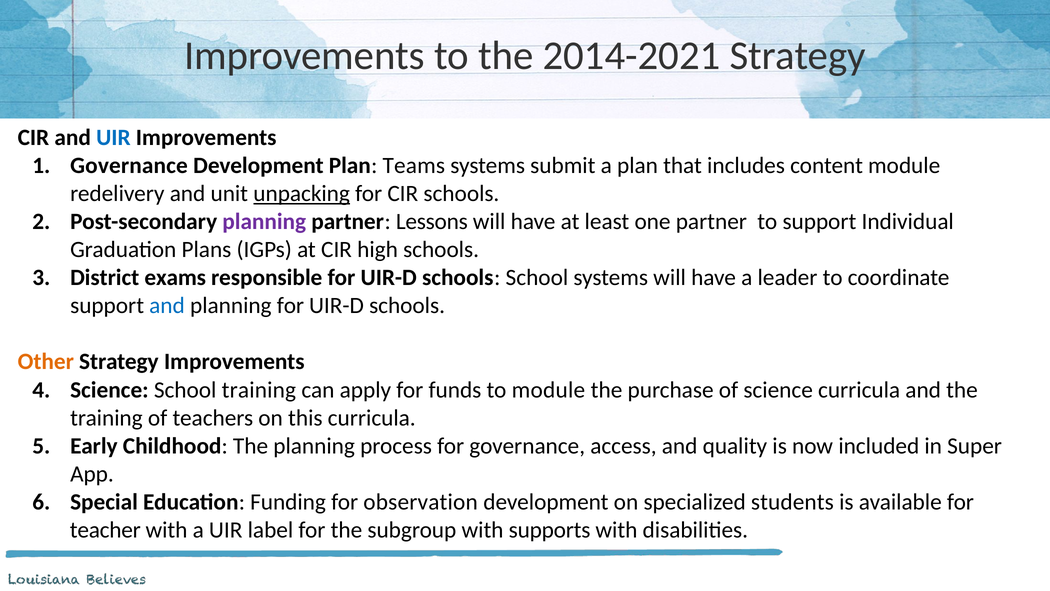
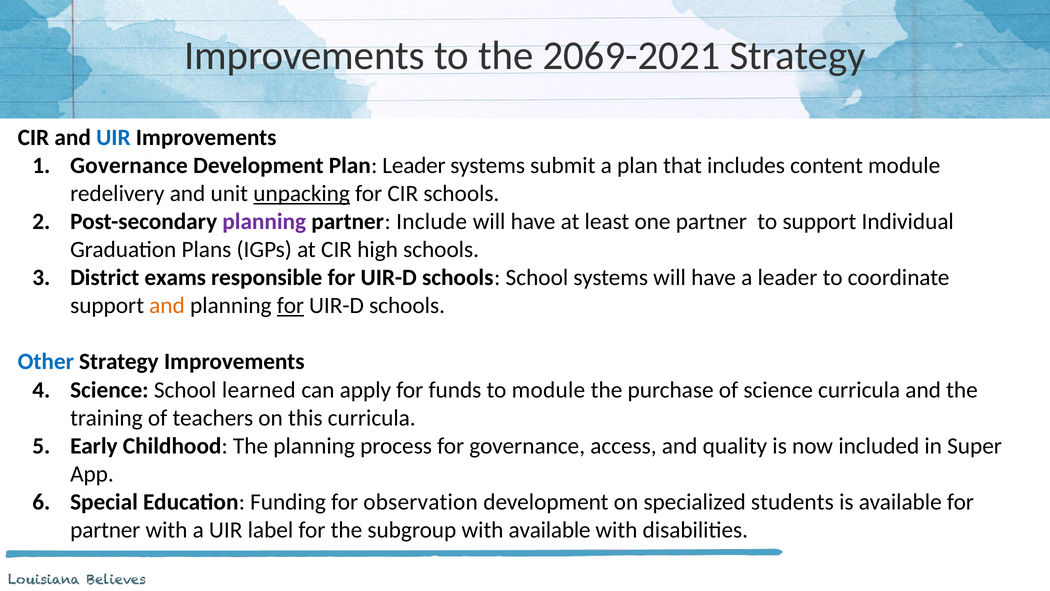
2014-2021: 2014-2021 -> 2069-2021
Plan Teams: Teams -> Leader
Lessons: Lessons -> Include
and at (167, 306) colour: blue -> orange
for at (290, 306) underline: none -> present
Other colour: orange -> blue
School training: training -> learned
teacher at (105, 530): teacher -> partner
with supports: supports -> available
